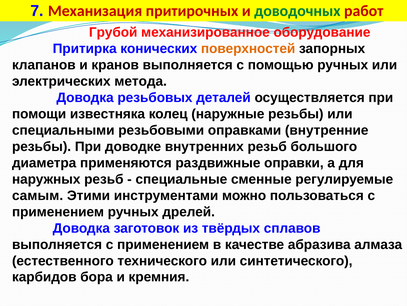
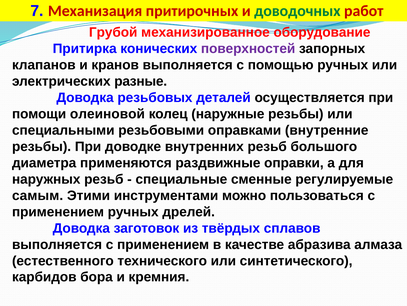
поверхностей colour: orange -> purple
метода: метода -> разные
известняка: известняка -> олеиновой
